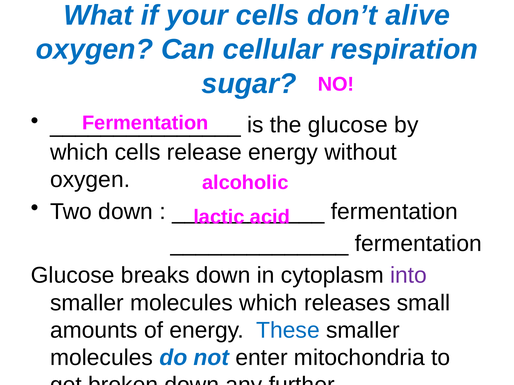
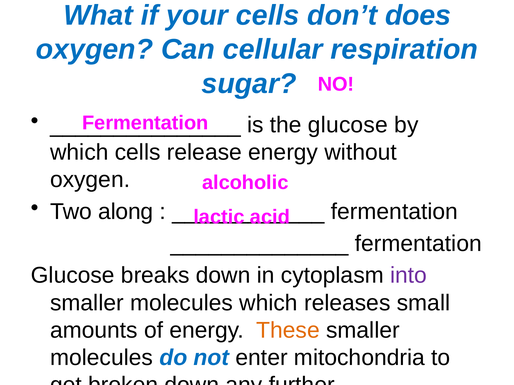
alive: alive -> does
Two down: down -> along
These colour: blue -> orange
